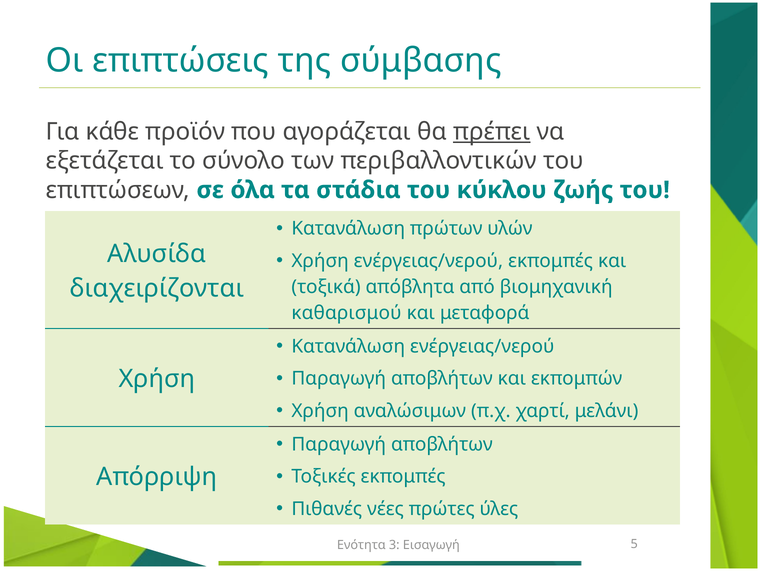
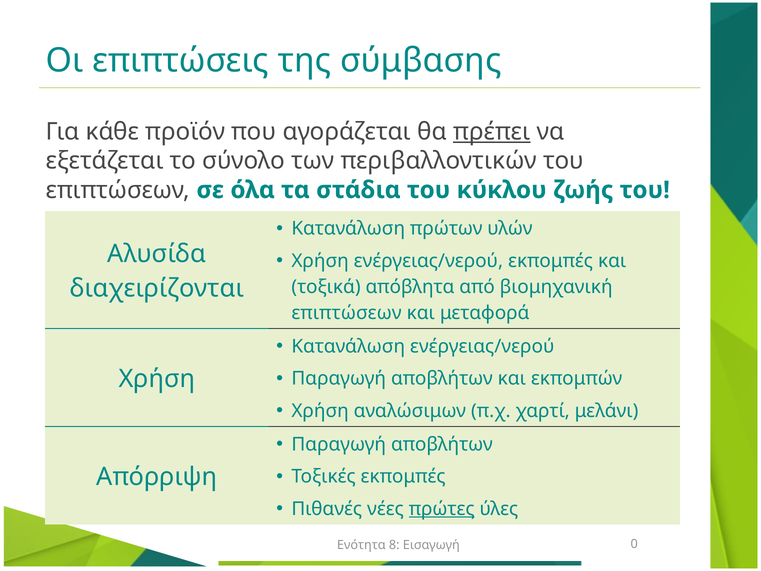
καθαρισμού at (347, 313): καθαρισμού -> επιπτώσεων
πρώτες underline: none -> present
3: 3 -> 8
5: 5 -> 0
